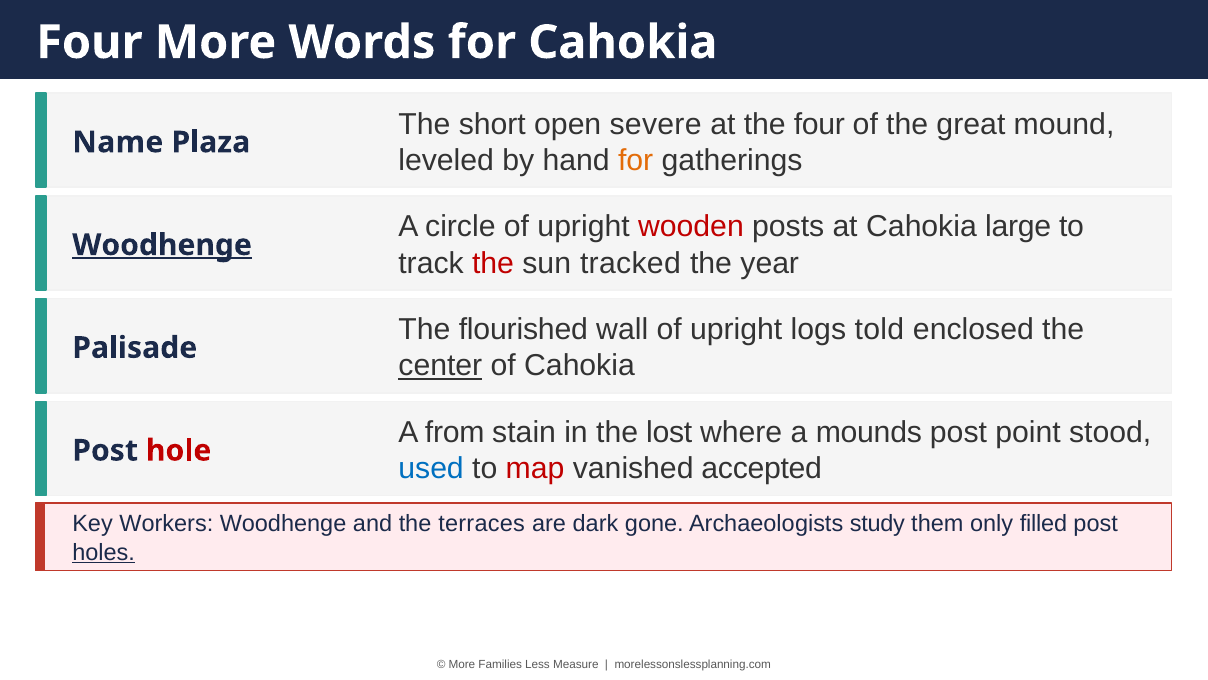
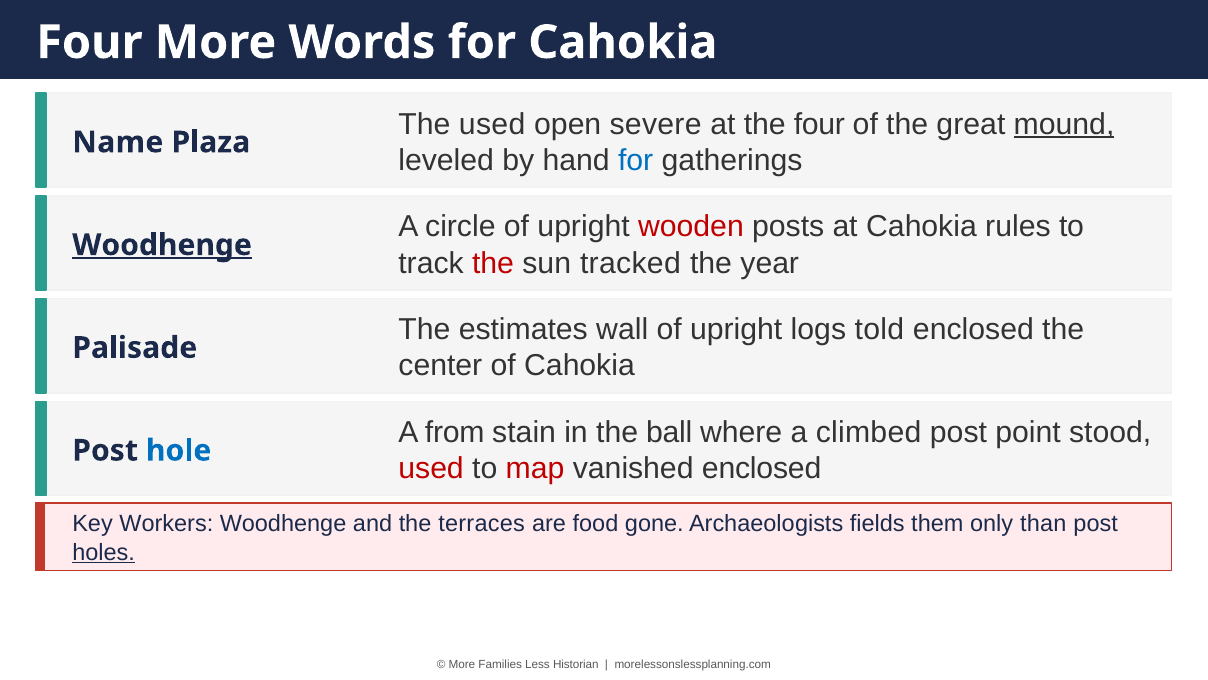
The short: short -> used
mound underline: none -> present
for at (636, 160) colour: orange -> blue
large: large -> rules
flourished: flourished -> estimates
center underline: present -> none
lost: lost -> ball
mounds: mounds -> climbed
hole colour: red -> blue
used at (431, 468) colour: blue -> red
vanished accepted: accepted -> enclosed
dark: dark -> food
study: study -> fields
filled: filled -> than
Measure: Measure -> Historian
